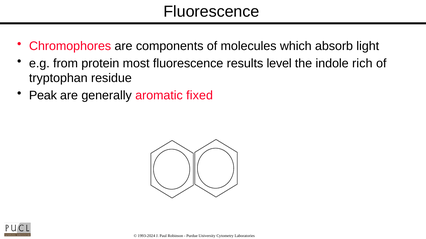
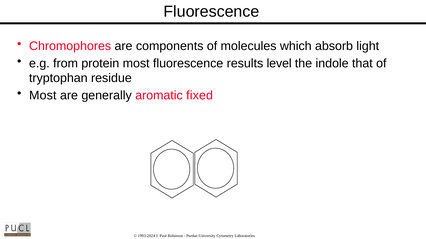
rich: rich -> that
Peak at (43, 96): Peak -> Most
